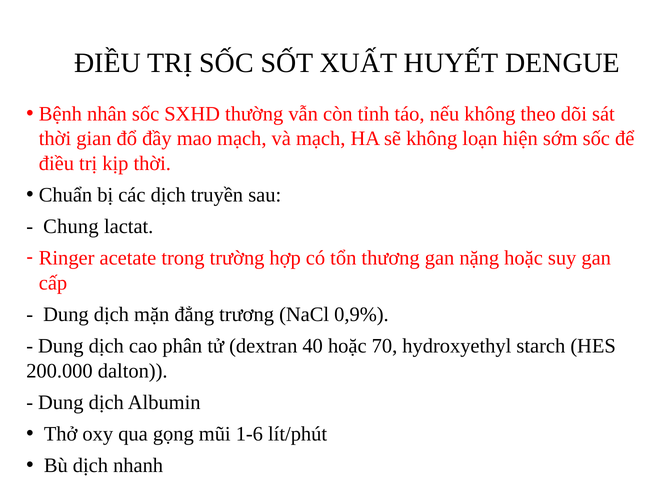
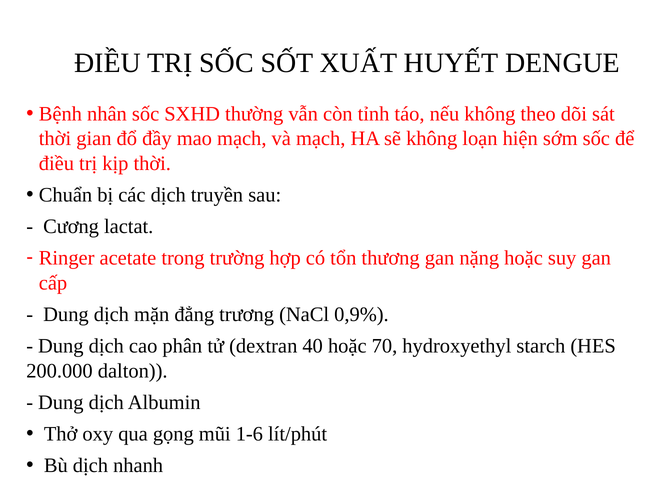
Chung: Chung -> Cương
